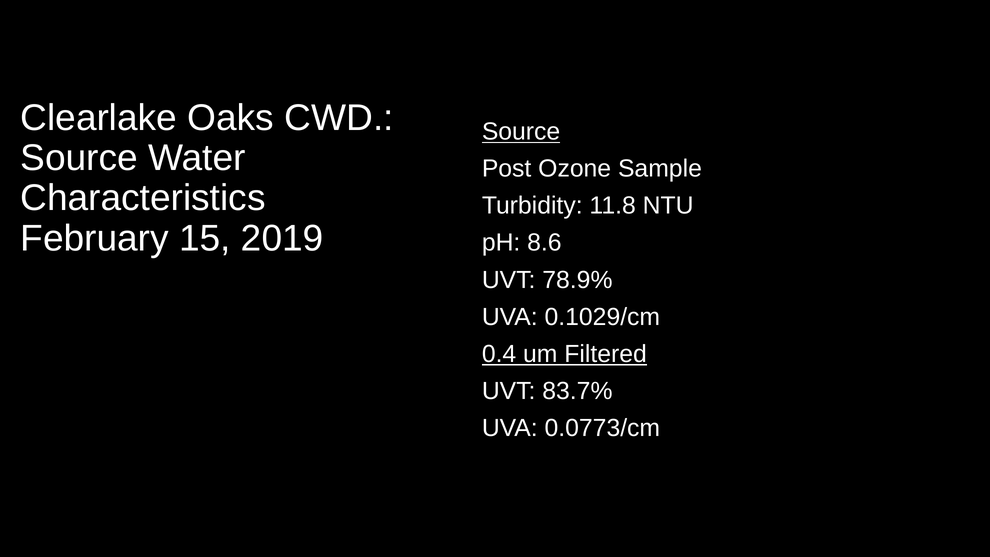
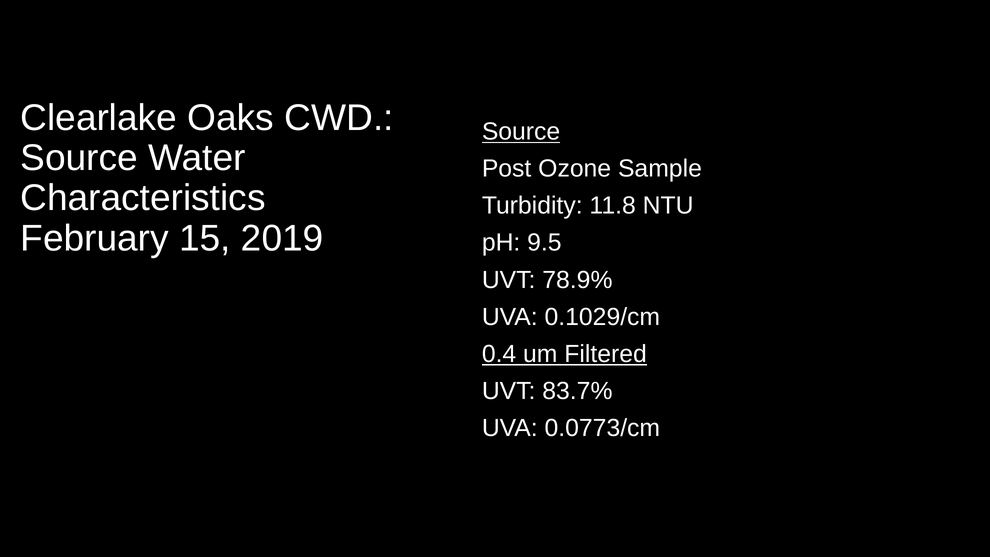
8.6: 8.6 -> 9.5
